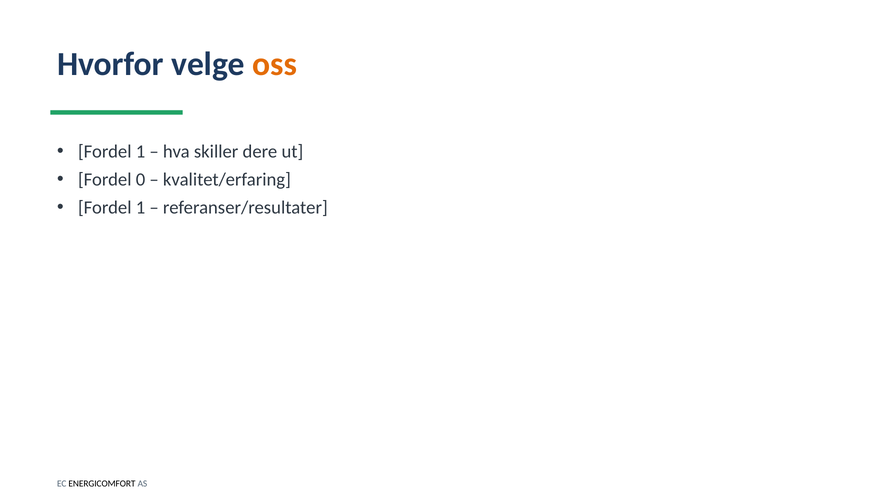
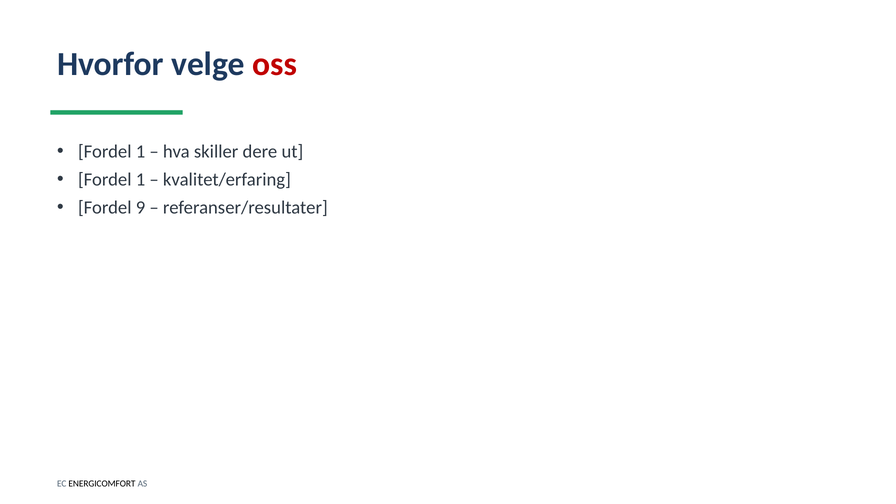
oss colour: orange -> red
0 at (141, 180): 0 -> 1
1 at (141, 208): 1 -> 9
